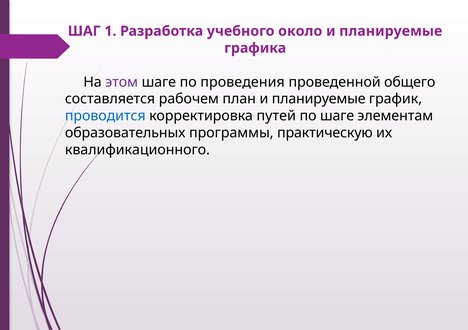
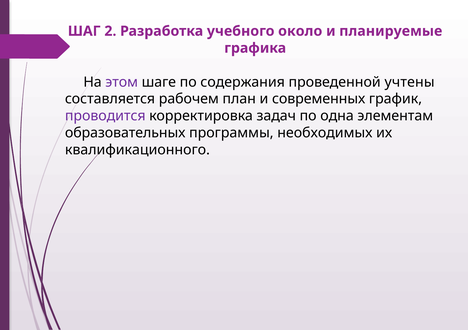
1: 1 -> 2
проведения: проведения -> содержания
общего: общего -> учтены
план и планируемые: планируемые -> современных
проводится colour: blue -> purple
путей: путей -> задач
по шаге: шаге -> одна
практическую: практическую -> необходимых
